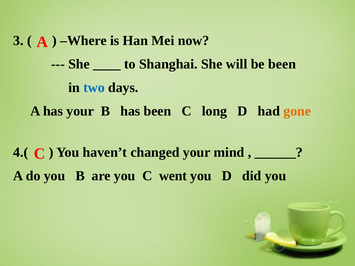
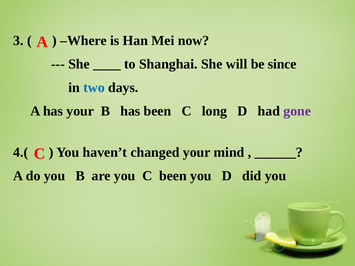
be been: been -> since
gone colour: orange -> purple
C went: went -> been
